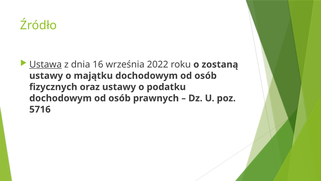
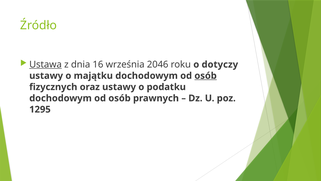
2022: 2022 -> 2046
zostaną: zostaną -> dotyczy
osób at (206, 76) underline: none -> present
5716: 5716 -> 1295
